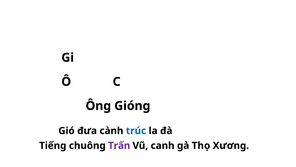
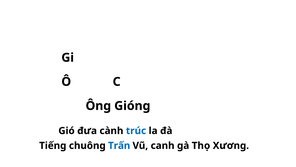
Trấn colour: purple -> blue
